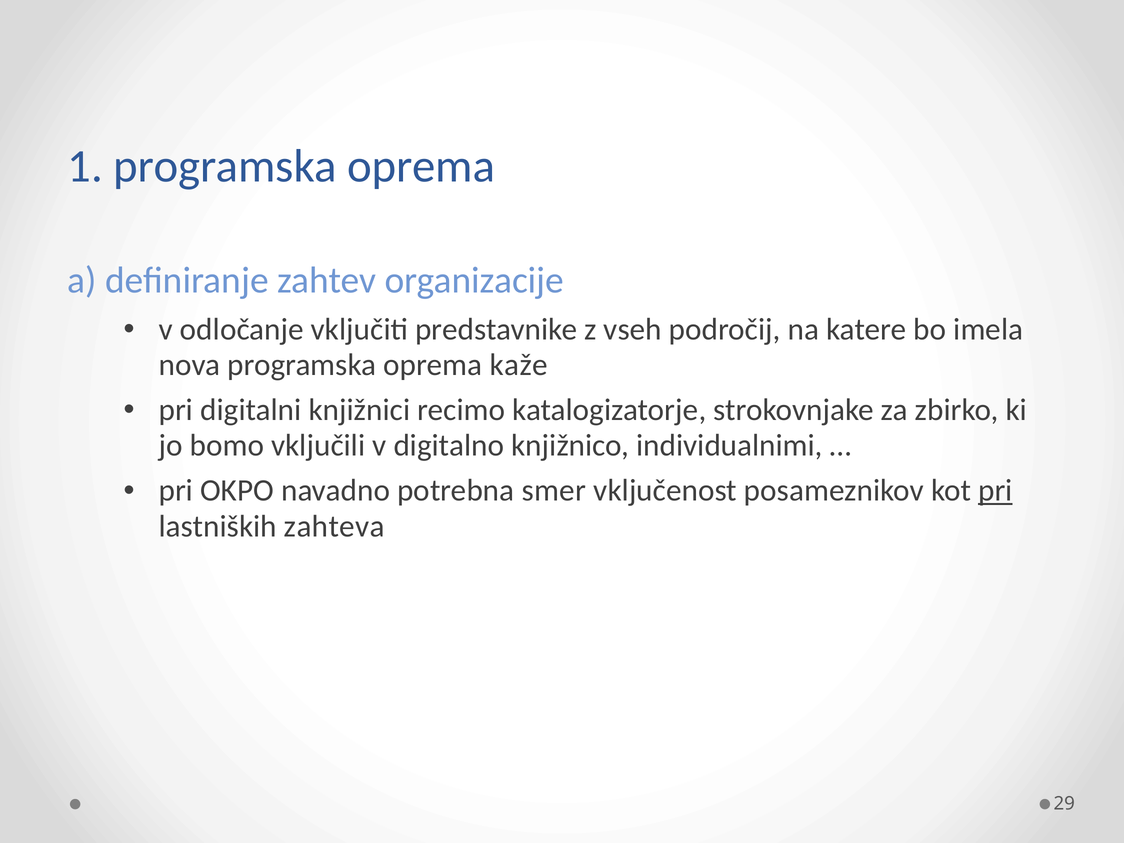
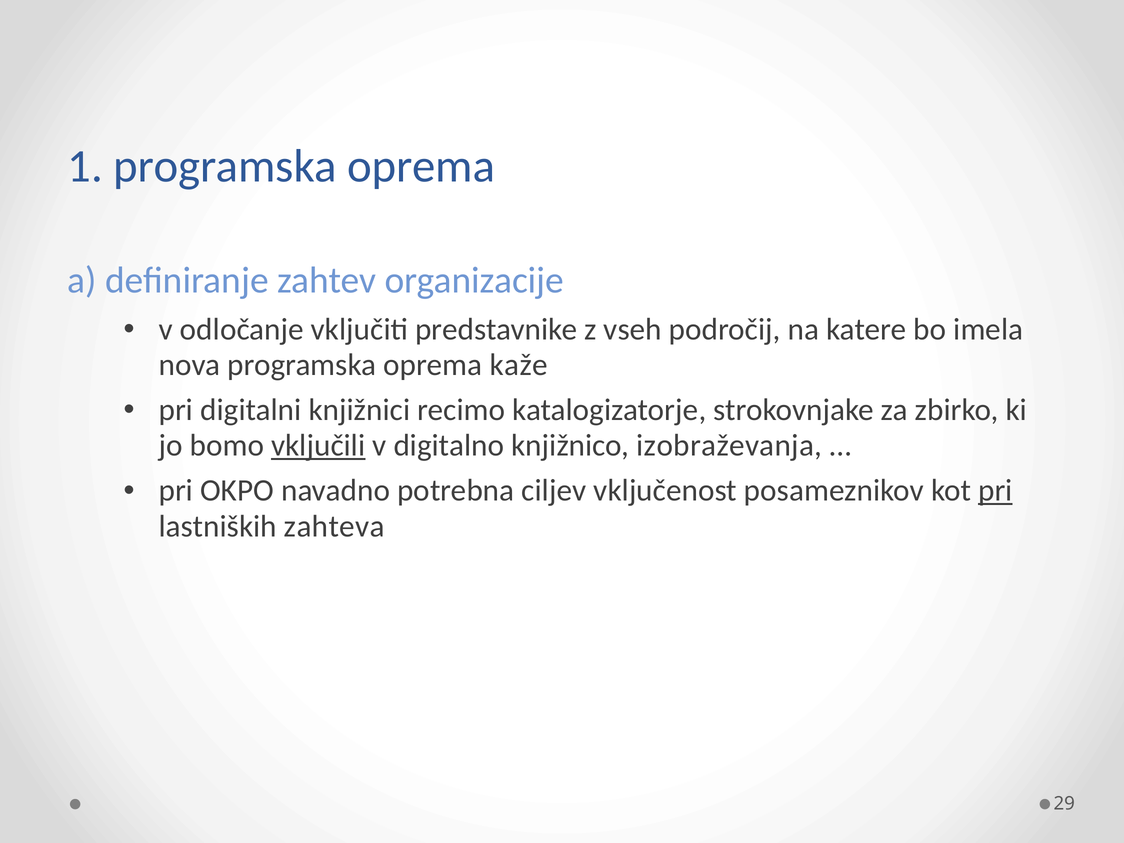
vključili underline: none -> present
individualnimi: individualnimi -> izobraževanja
smer: smer -> ciljev
